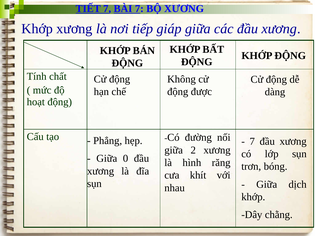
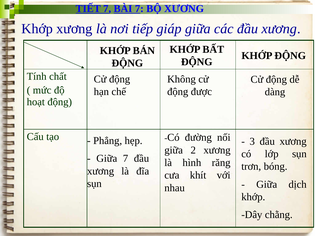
7 at (252, 141): 7 -> 3
Giữa 0: 0 -> 7
